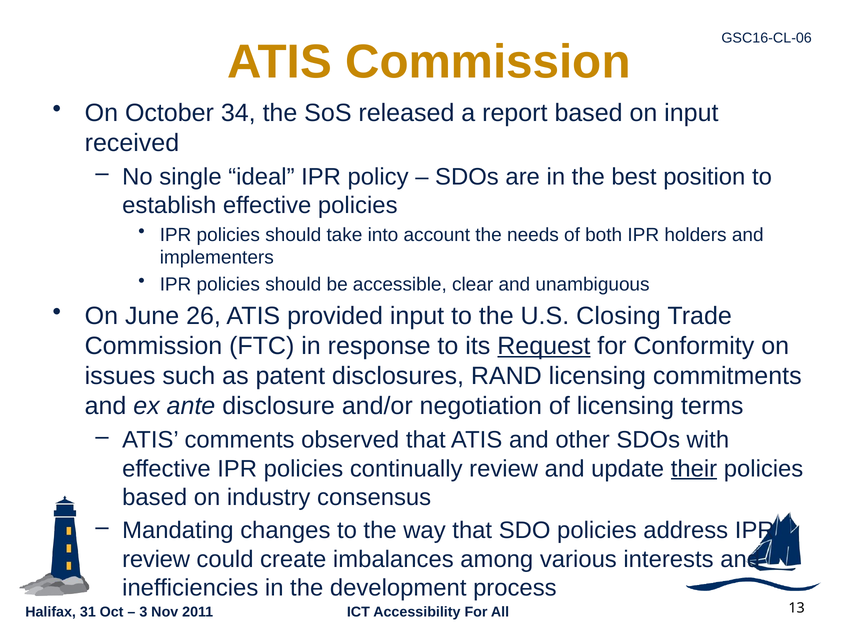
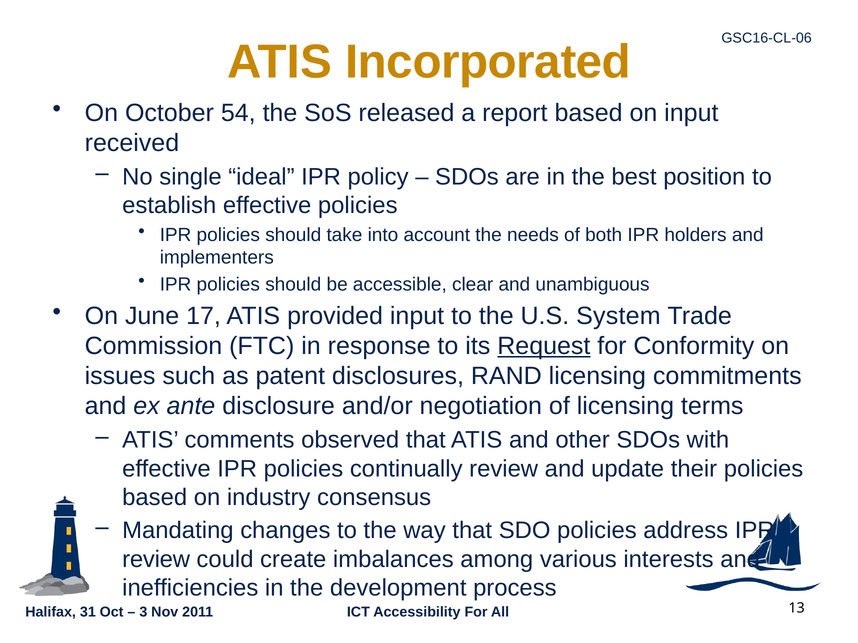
ATIS Commission: Commission -> Incorporated
34: 34 -> 54
26: 26 -> 17
Closing: Closing -> System
their underline: present -> none
